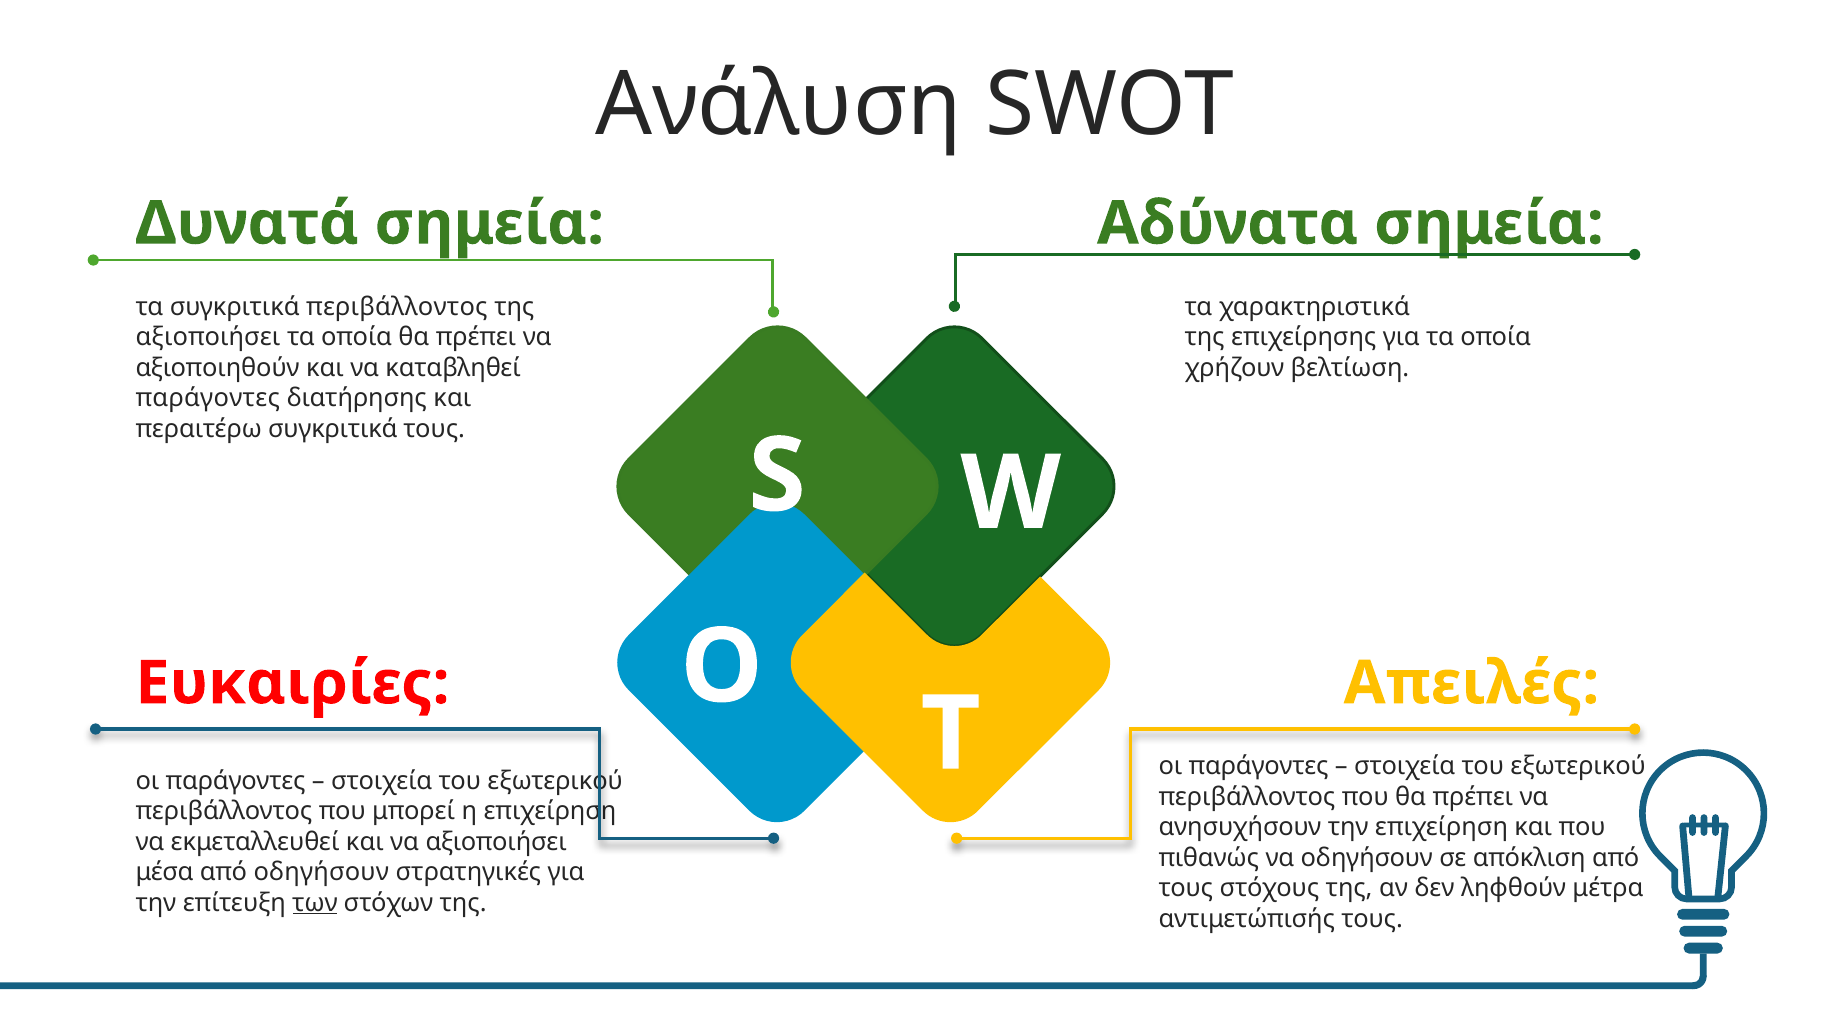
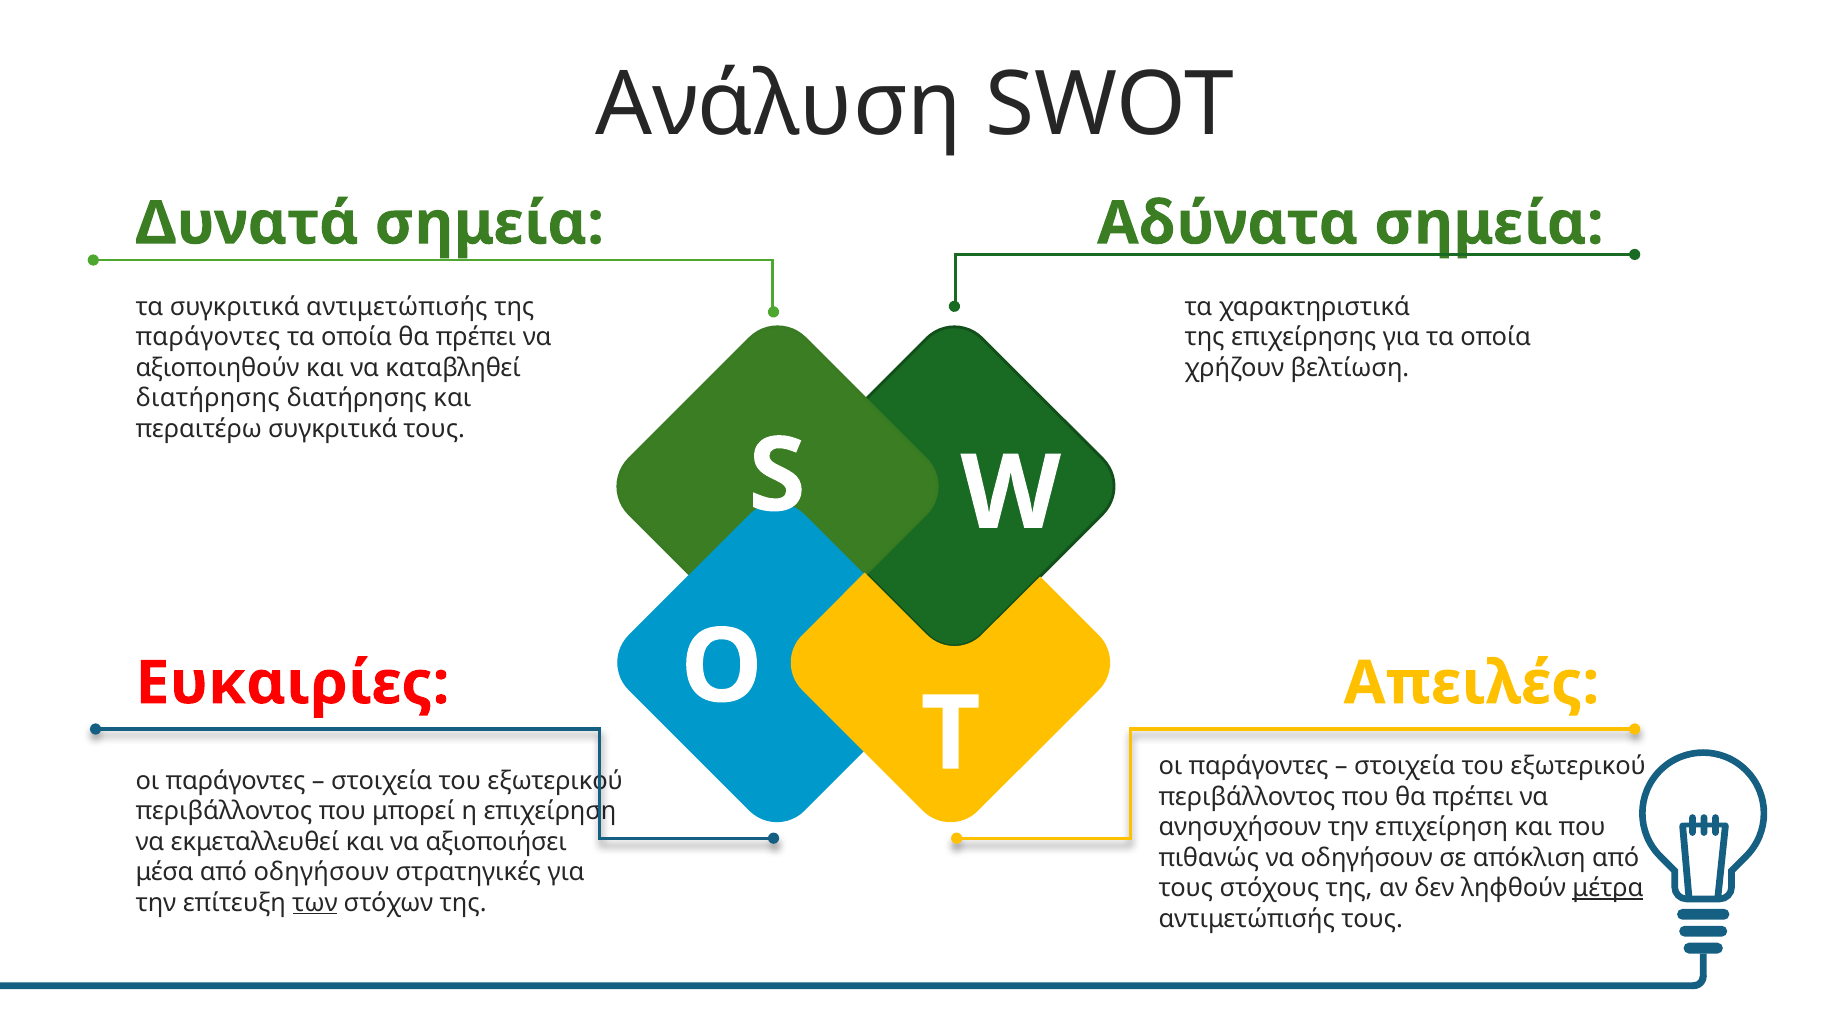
συγκριτικά περιβάλλοντος: περιβάλλοντος -> αντιμετώπισής
αξιοποιήσει at (208, 337): αξιοποιήσει -> παράγοντες
παράγοντες at (208, 398): παράγοντες -> διατήρησης
μέτρα underline: none -> present
